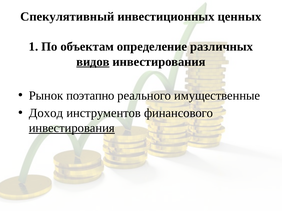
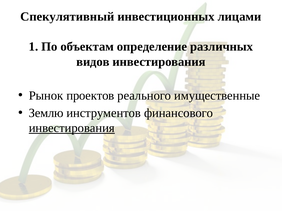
ценных: ценных -> лицами
видов underline: present -> none
поэтапно: поэтапно -> проектов
Доход: Доход -> Землю
